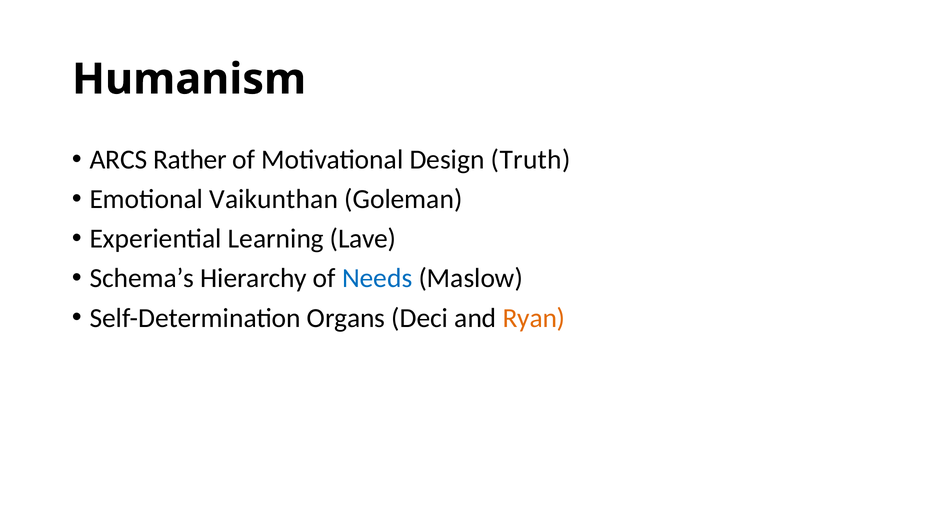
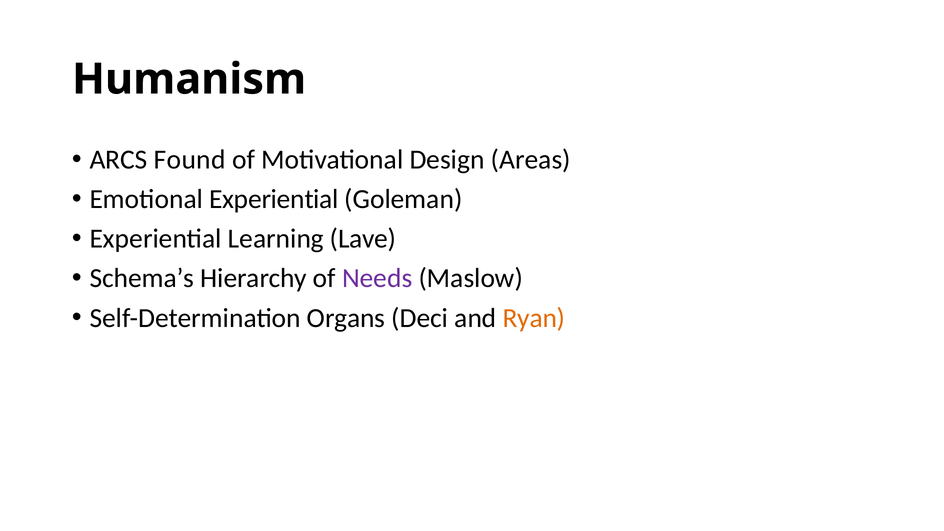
Rather: Rather -> Found
Truth: Truth -> Areas
Emotional Vaikunthan: Vaikunthan -> Experiential
Needs colour: blue -> purple
